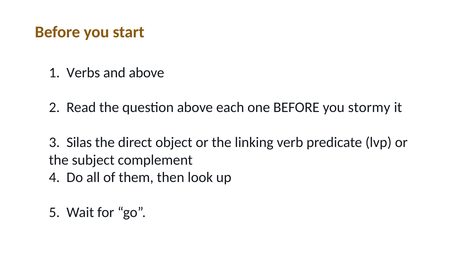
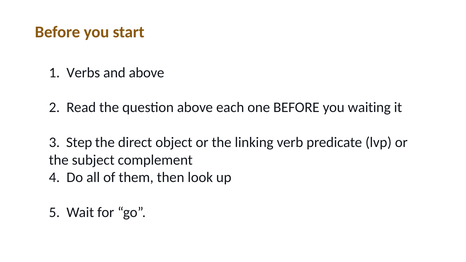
stormy: stormy -> waiting
Silas: Silas -> Step
